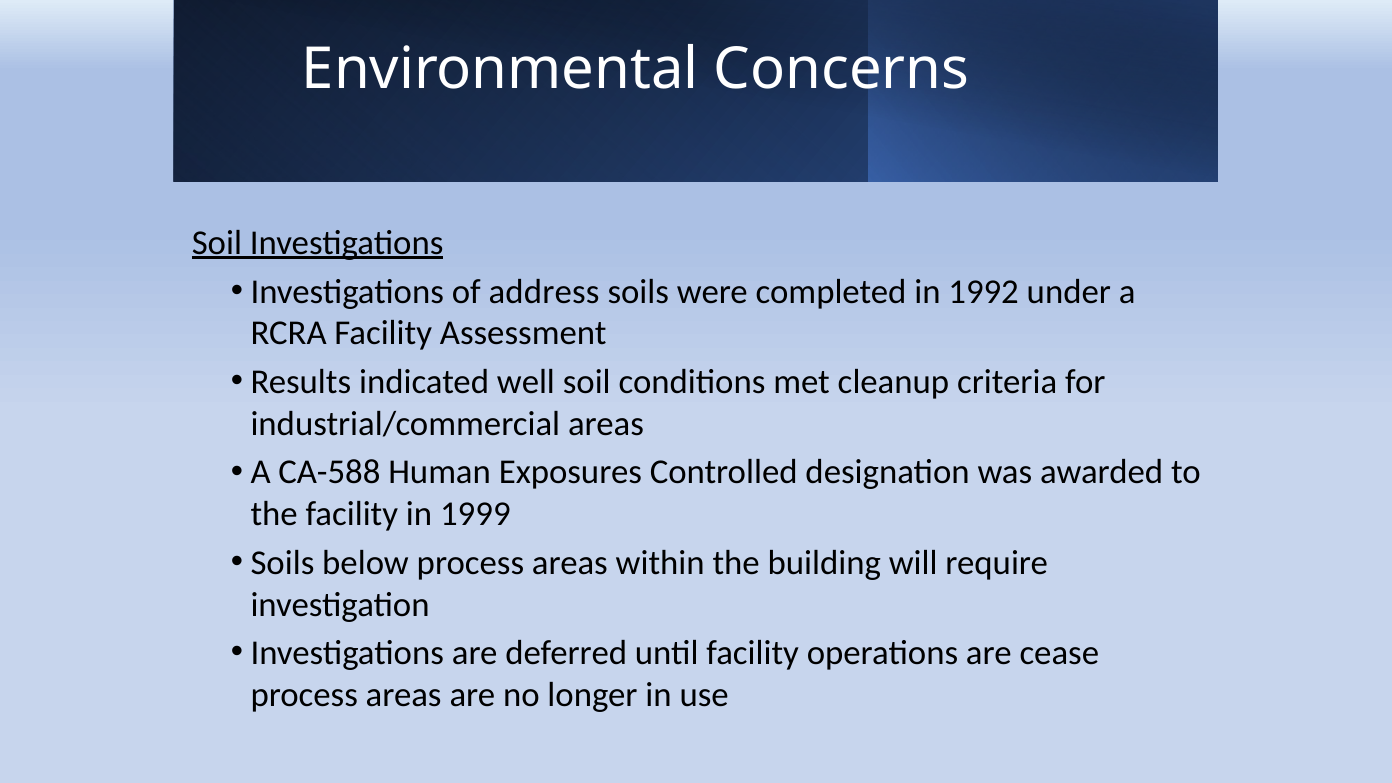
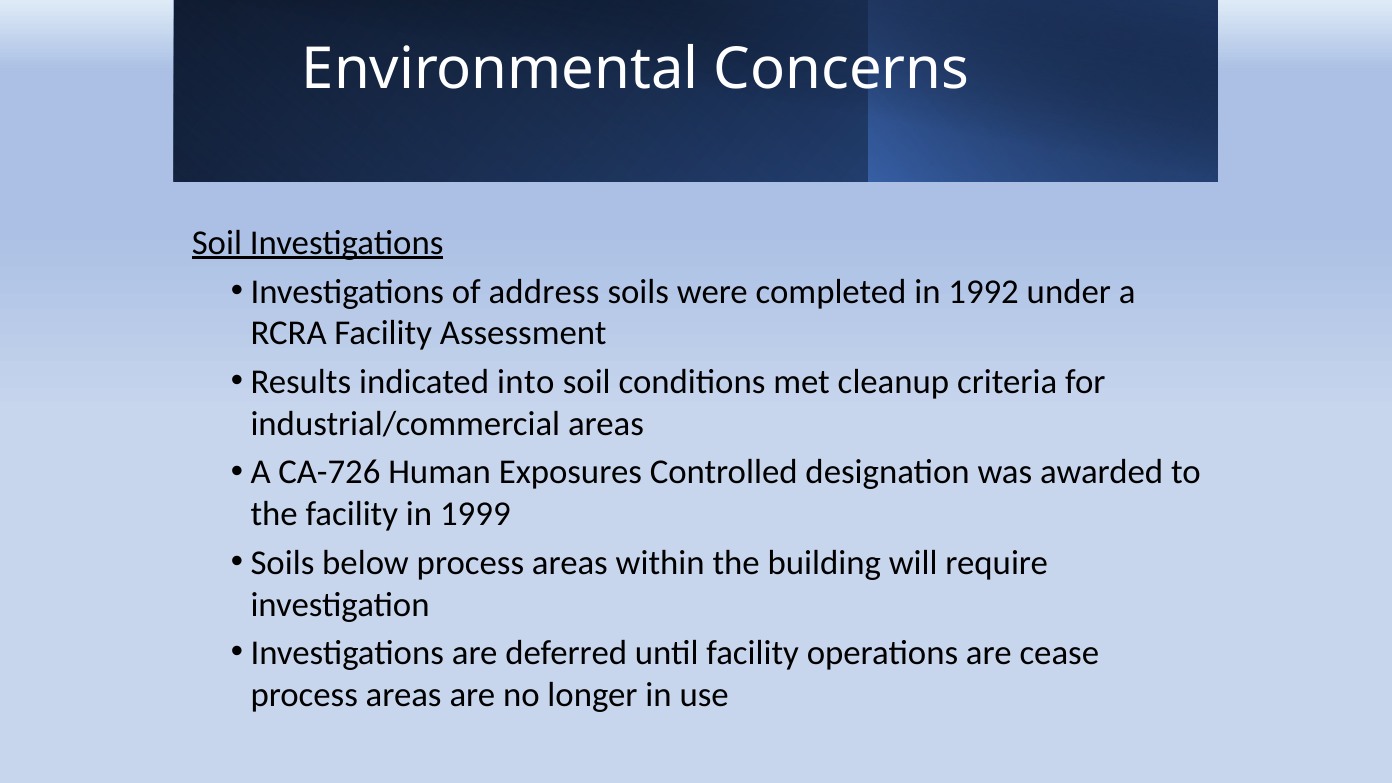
well: well -> into
CA-588: CA-588 -> CA-726
